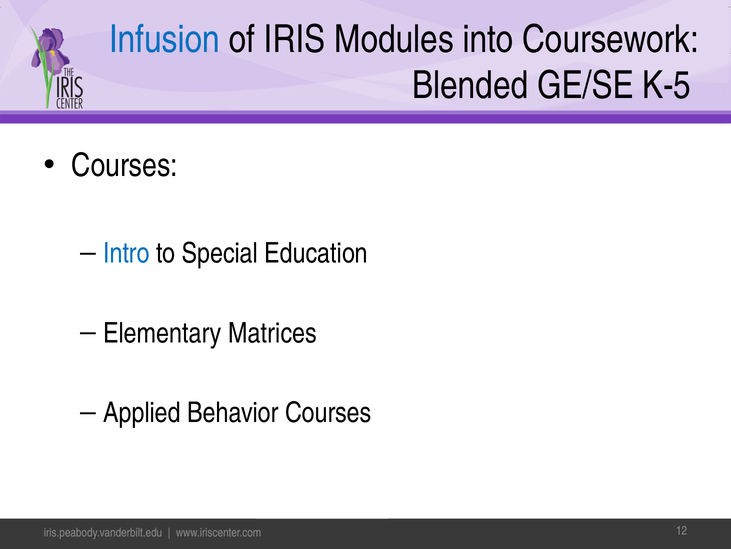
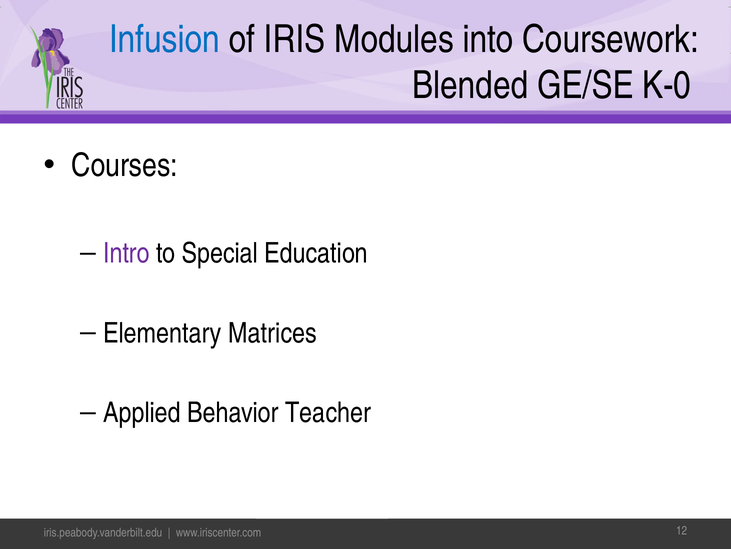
K-5: K-5 -> K-0
Intro colour: blue -> purple
Behavior Courses: Courses -> Teacher
